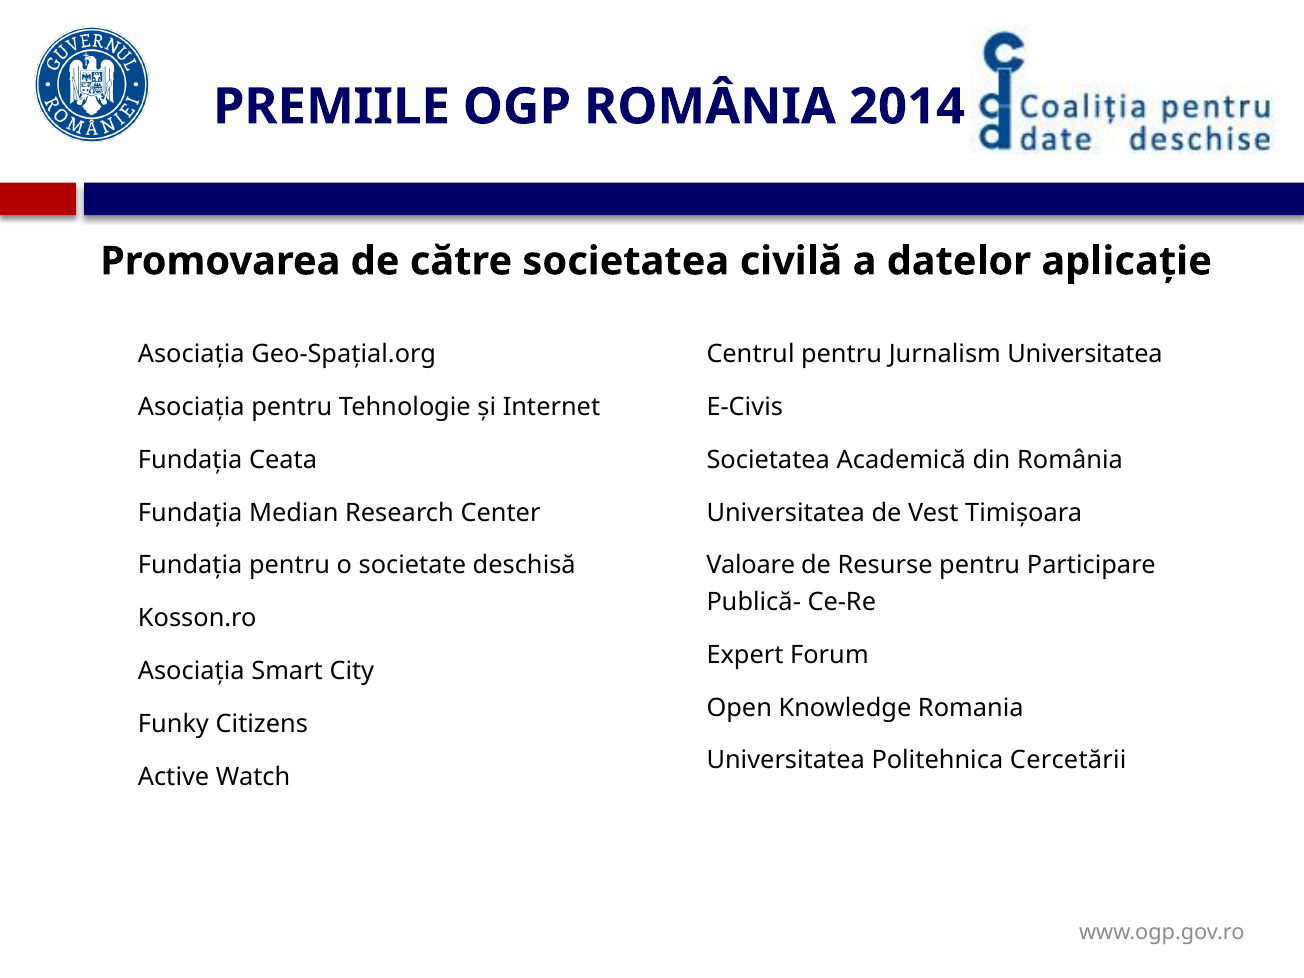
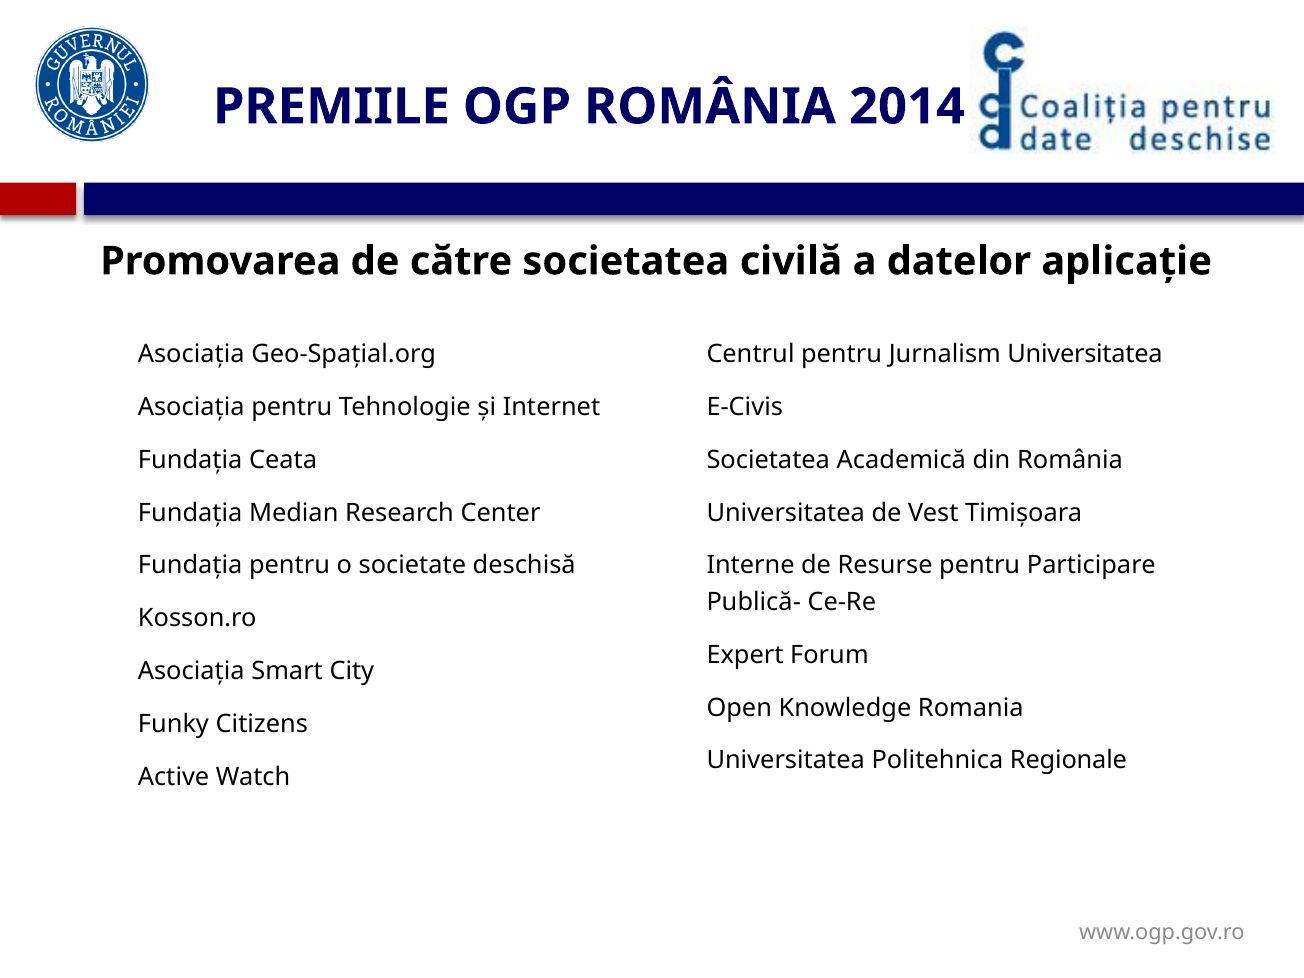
Valoare: Valoare -> Interne
Cercetării: Cercetării -> Regionale
